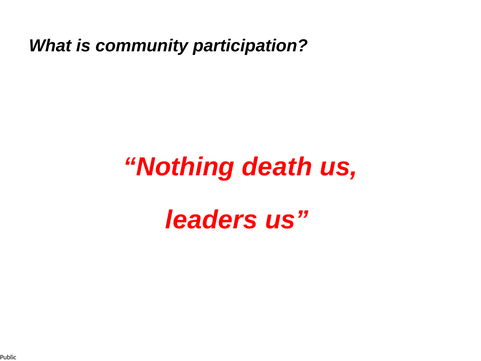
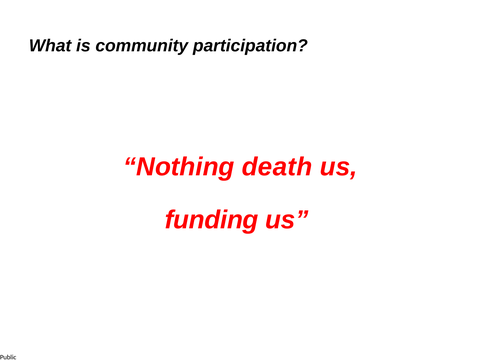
leaders: leaders -> funding
